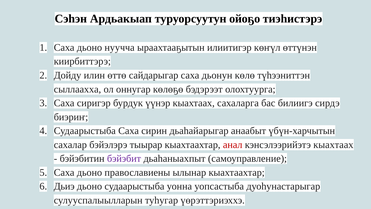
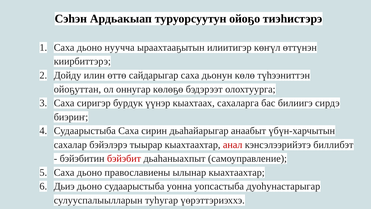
сыллаахха: сыллаахха -> ойоҕуттан
кэнсэлээрийэтэ кыахтаах: кыахтаах -> биллибэт
бэйэбит colour: purple -> red
